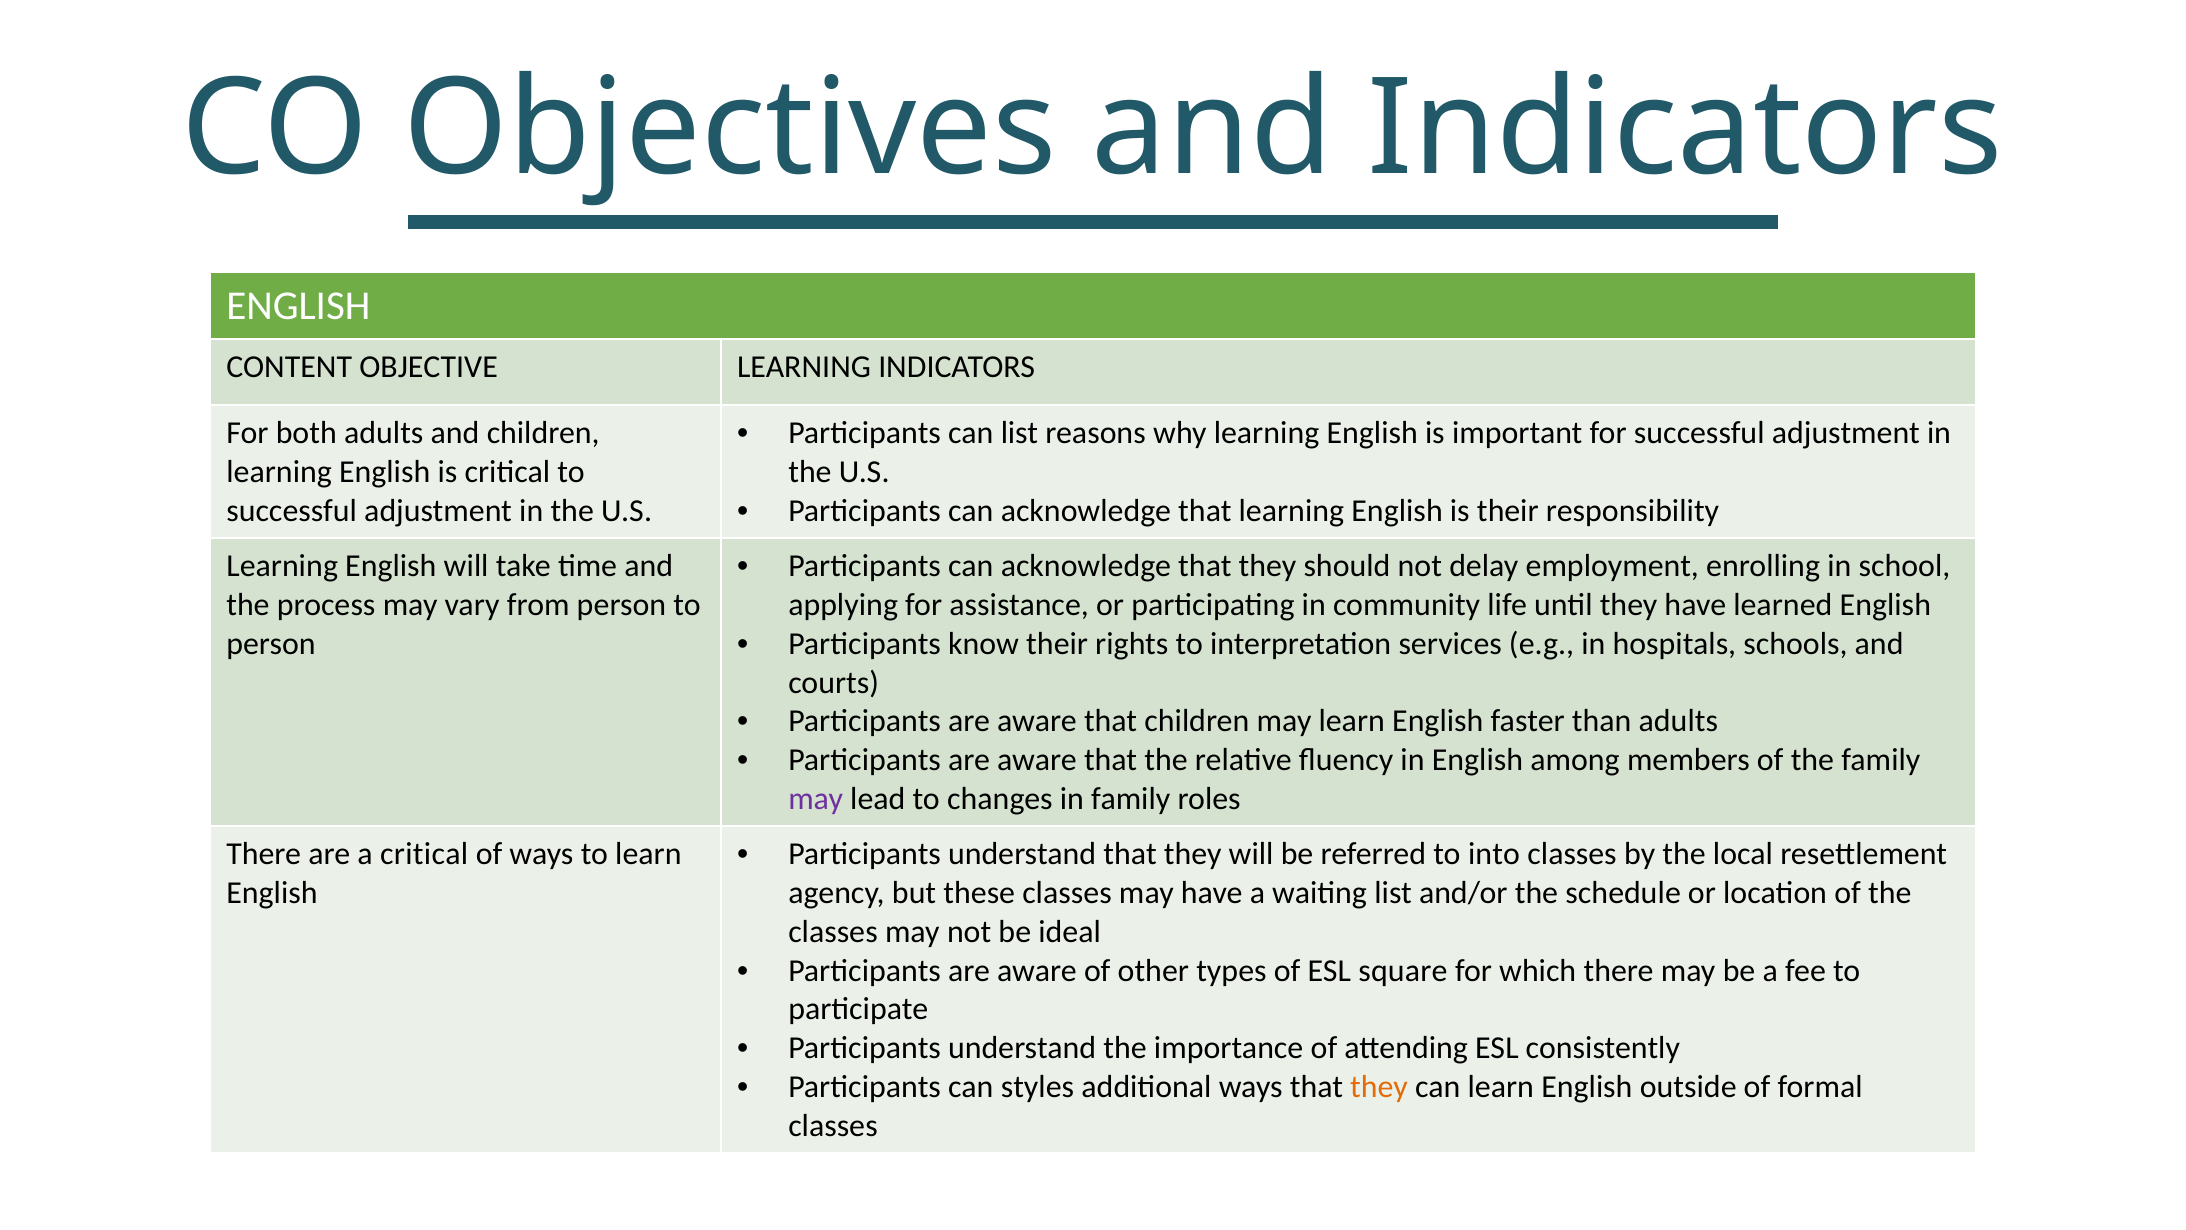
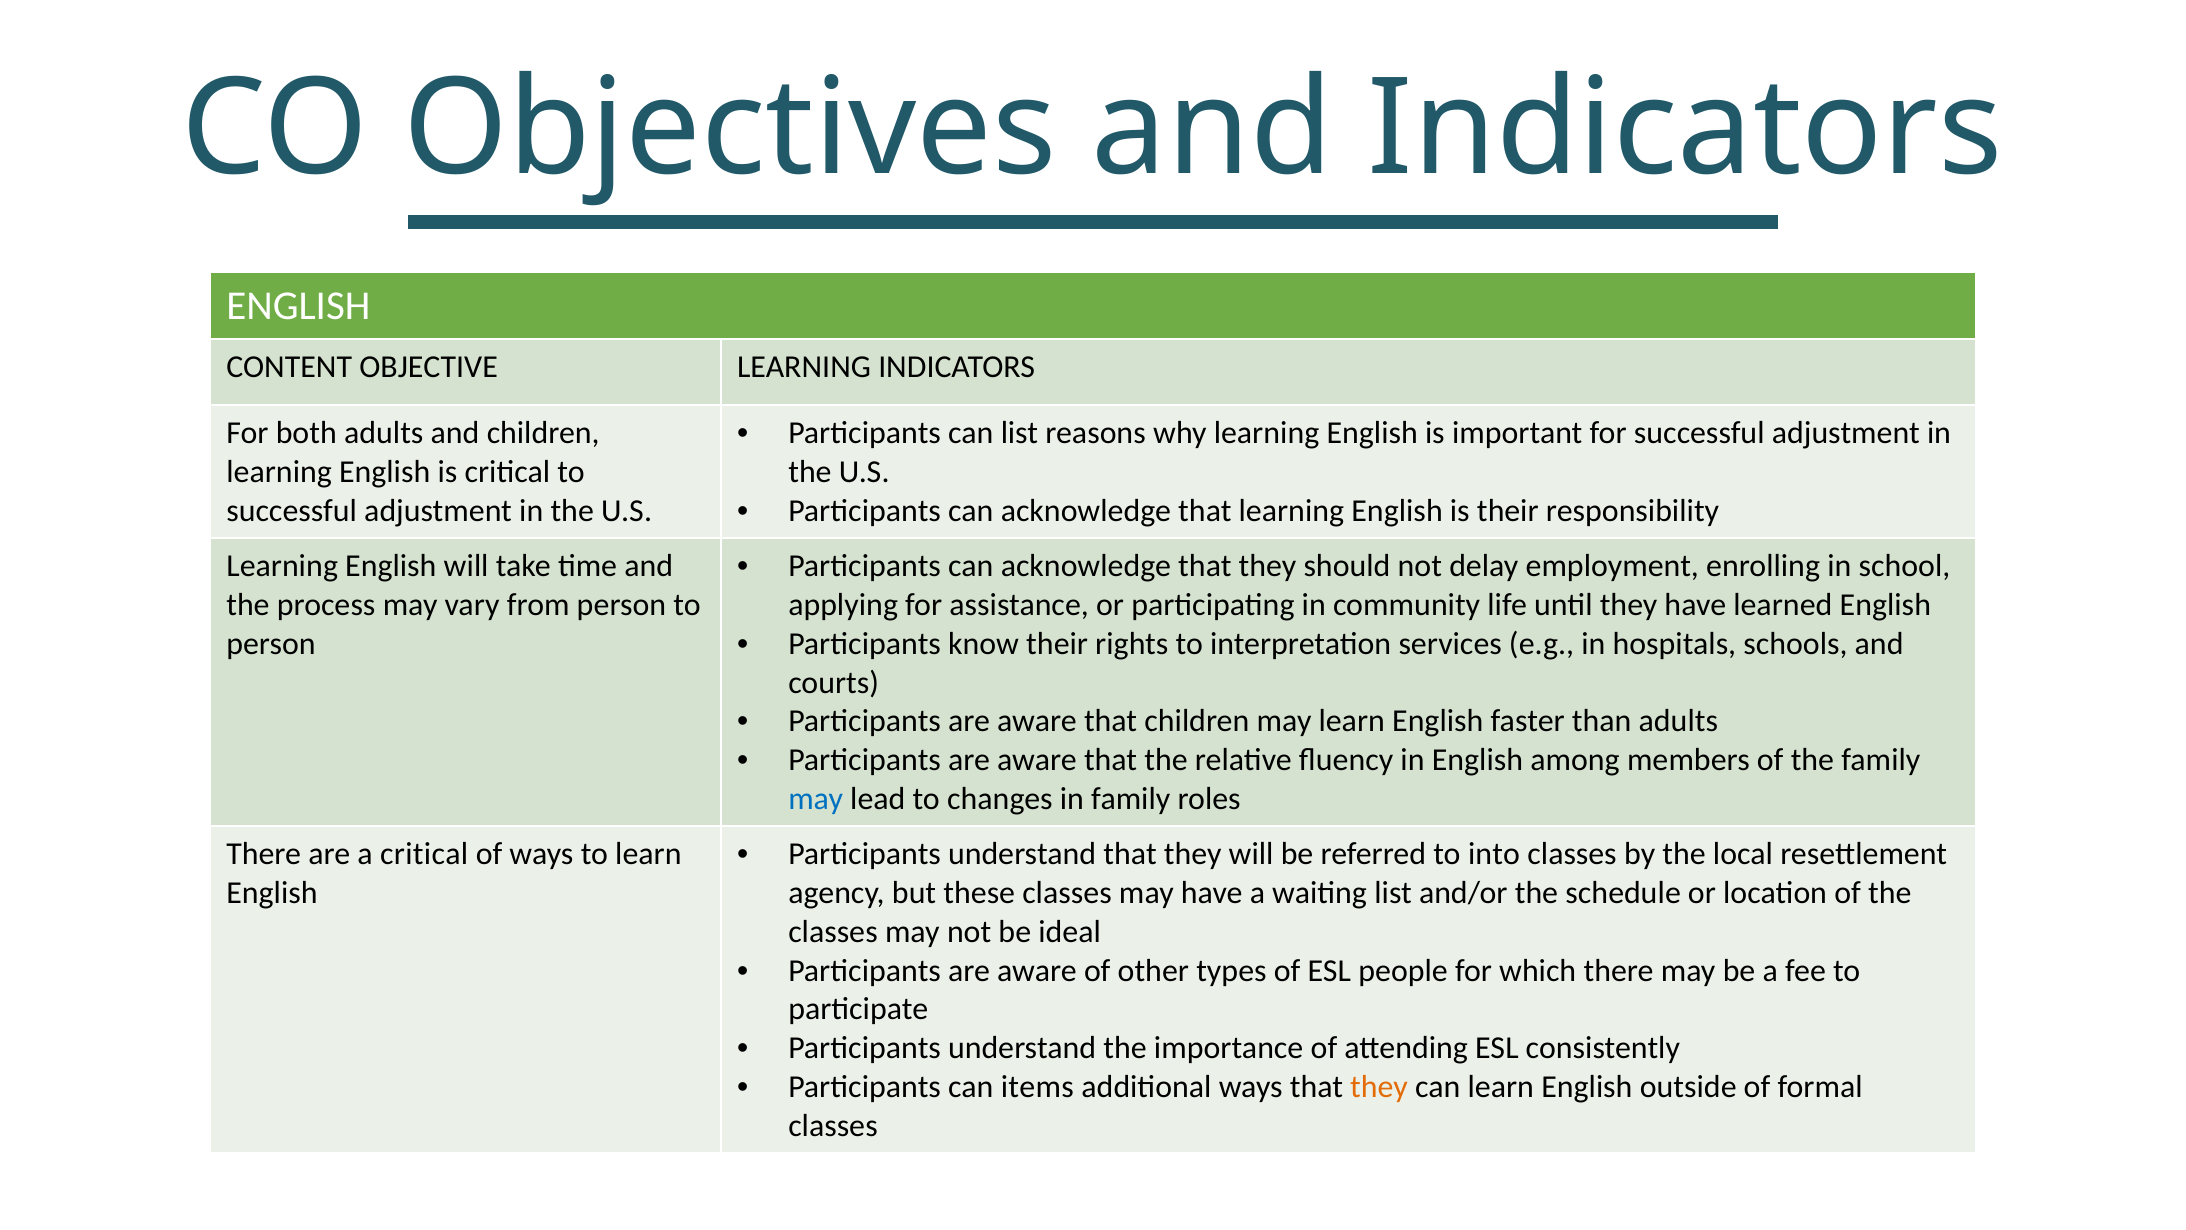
may at (816, 799) colour: purple -> blue
square: square -> people
styles: styles -> items
